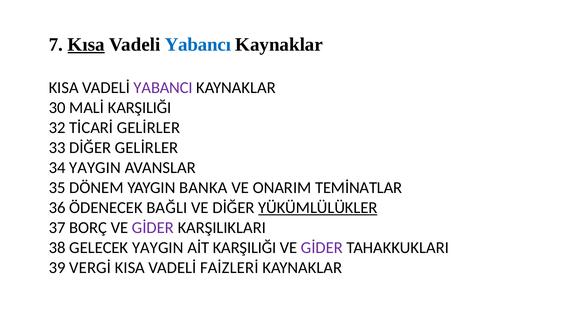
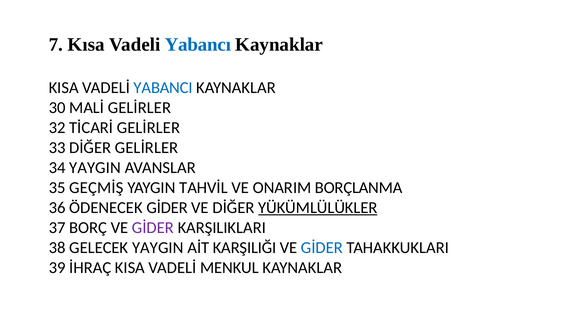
Kısa underline: present -> none
YABANCI colour: purple -> blue
MALİ KARŞILIĞI: KARŞILIĞI -> GELİRLER
DÖNEM: DÖNEM -> GEÇMİŞ
BANKA: BANKA -> TAHVİL
TEMİNATLAR: TEMİNATLAR -> BORÇLANMA
ÖDENECEK BAĞLI: BAĞLI -> GİDER
GİDER at (322, 247) colour: purple -> blue
VERGİ: VERGİ -> İHRAÇ
FAİZLERİ: FAİZLERİ -> MENKUL
